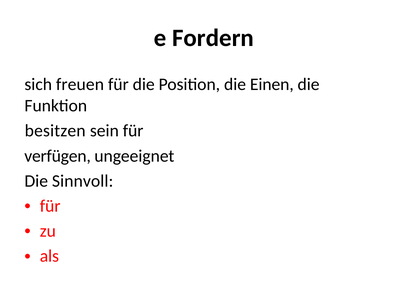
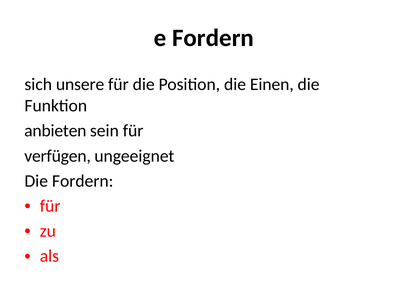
freuen: freuen -> unsere
besitzen: besitzen -> anbieten
Die Sinnvoll: Sinnvoll -> Fordern
